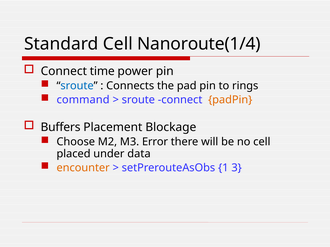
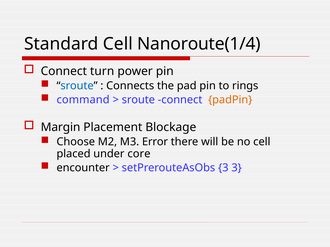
time: time -> turn
Buffers: Buffers -> Margin
data: data -> core
encounter colour: orange -> black
setPrerouteAsObs 1: 1 -> 3
